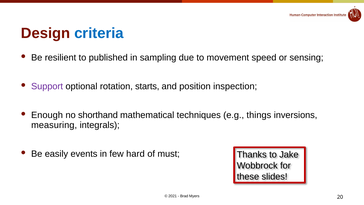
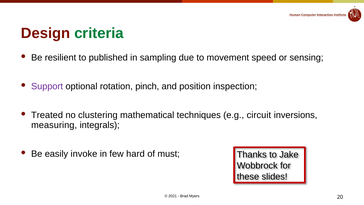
criteria colour: blue -> green
starts: starts -> pinch
Enough: Enough -> Treated
shorthand: shorthand -> clustering
things: things -> circuit
events: events -> invoke
